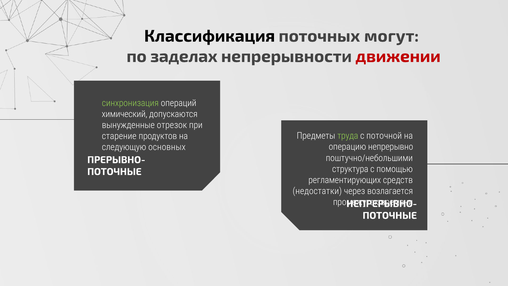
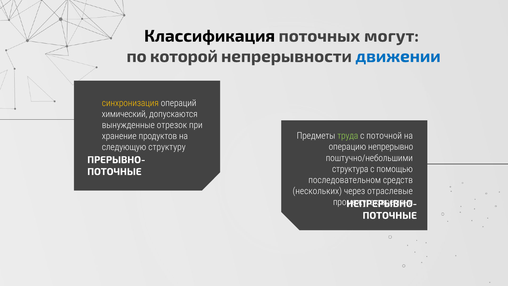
заделах: заделах -> которой
движении colour: red -> blue
синхронизация colour: light green -> yellow
старение: старение -> хранение
основных: основных -> структуру
регламентирующих: регламентирующих -> последовательном
недостатки: недостатки -> нескольких
возлагается: возлагается -> отраслевые
